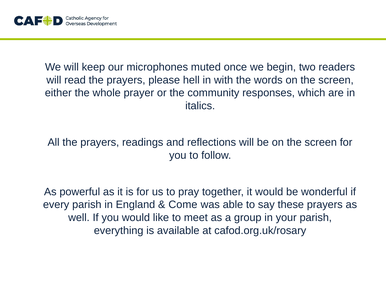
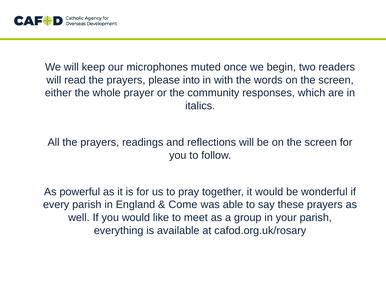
hell: hell -> into
